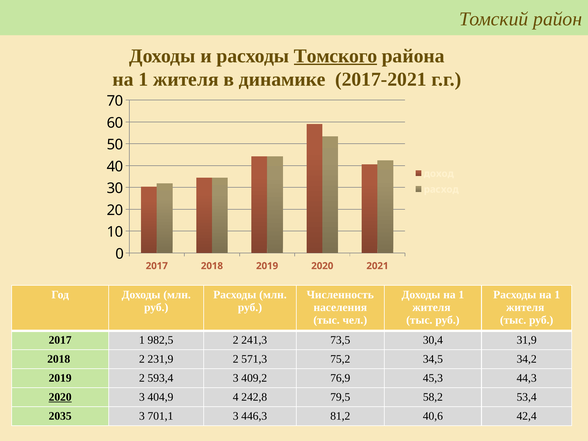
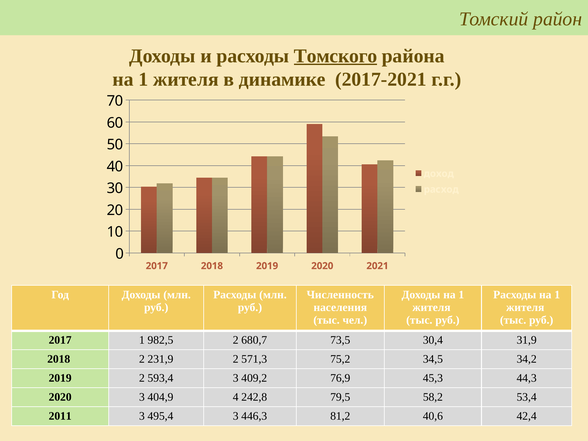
241,3: 241,3 -> 680,7
2020 at (60, 397) underline: present -> none
2035: 2035 -> 2011
701,1: 701,1 -> 495,4
